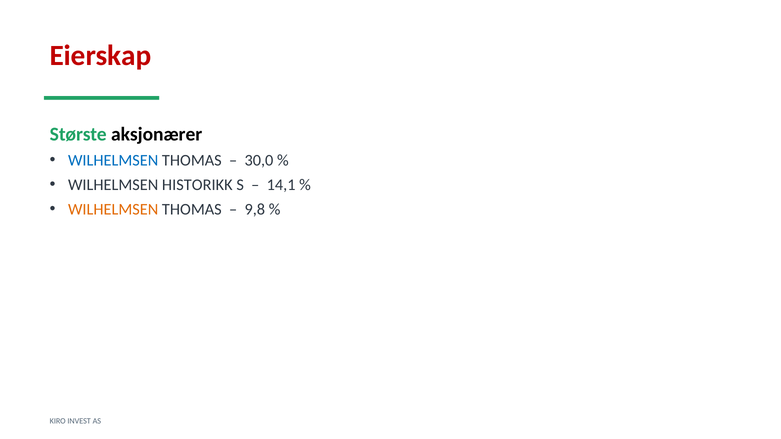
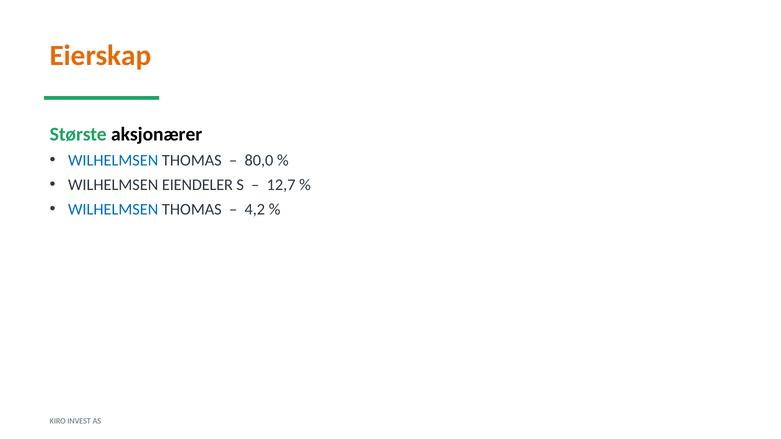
Eierskap colour: red -> orange
30,0: 30,0 -> 80,0
HISTORIKK: HISTORIKK -> EIENDELER
14,1: 14,1 -> 12,7
WILHELMSEN at (113, 209) colour: orange -> blue
9,8: 9,8 -> 4,2
